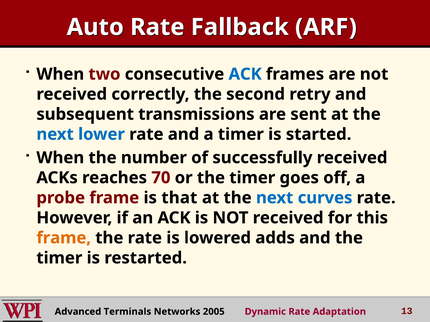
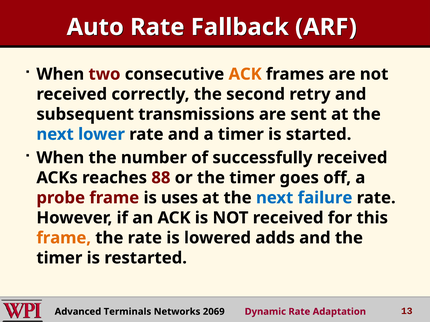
ACK at (245, 74) colour: blue -> orange
70: 70 -> 88
that: that -> uses
curves: curves -> failure
2005: 2005 -> 2069
